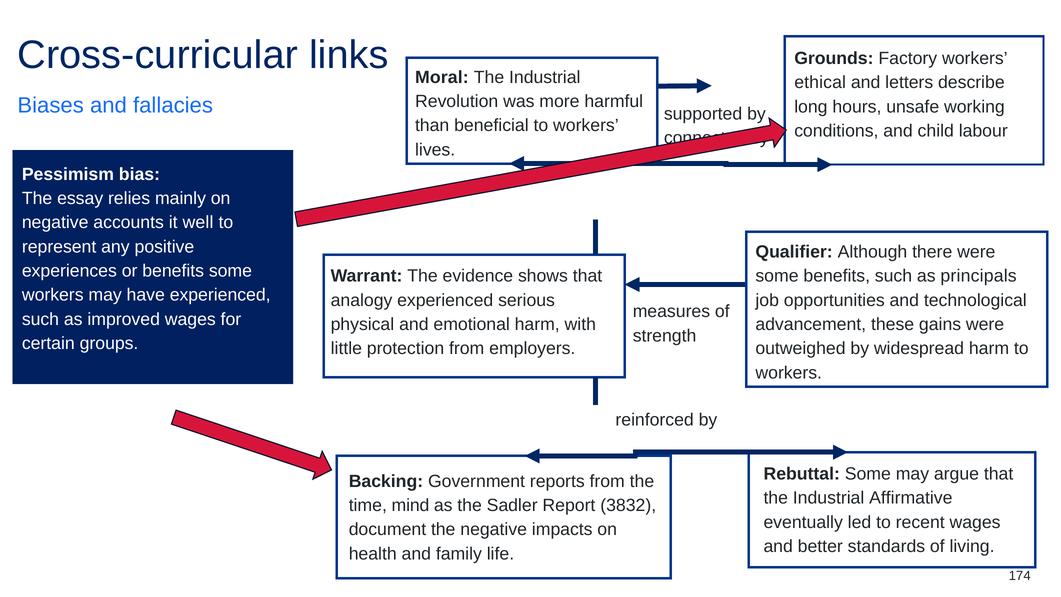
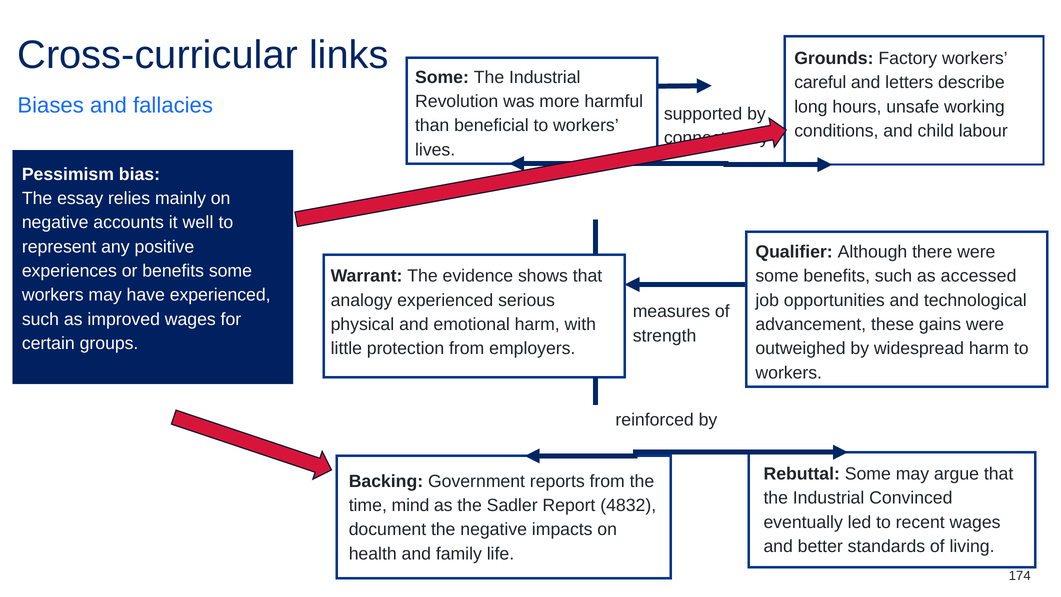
1: 1 -> 6
Moral at (442, 77): Moral -> Some
ethical: ethical -> careful
principals: principals -> accessed
Affirmative: Affirmative -> Convinced
3832: 3832 -> 4832
